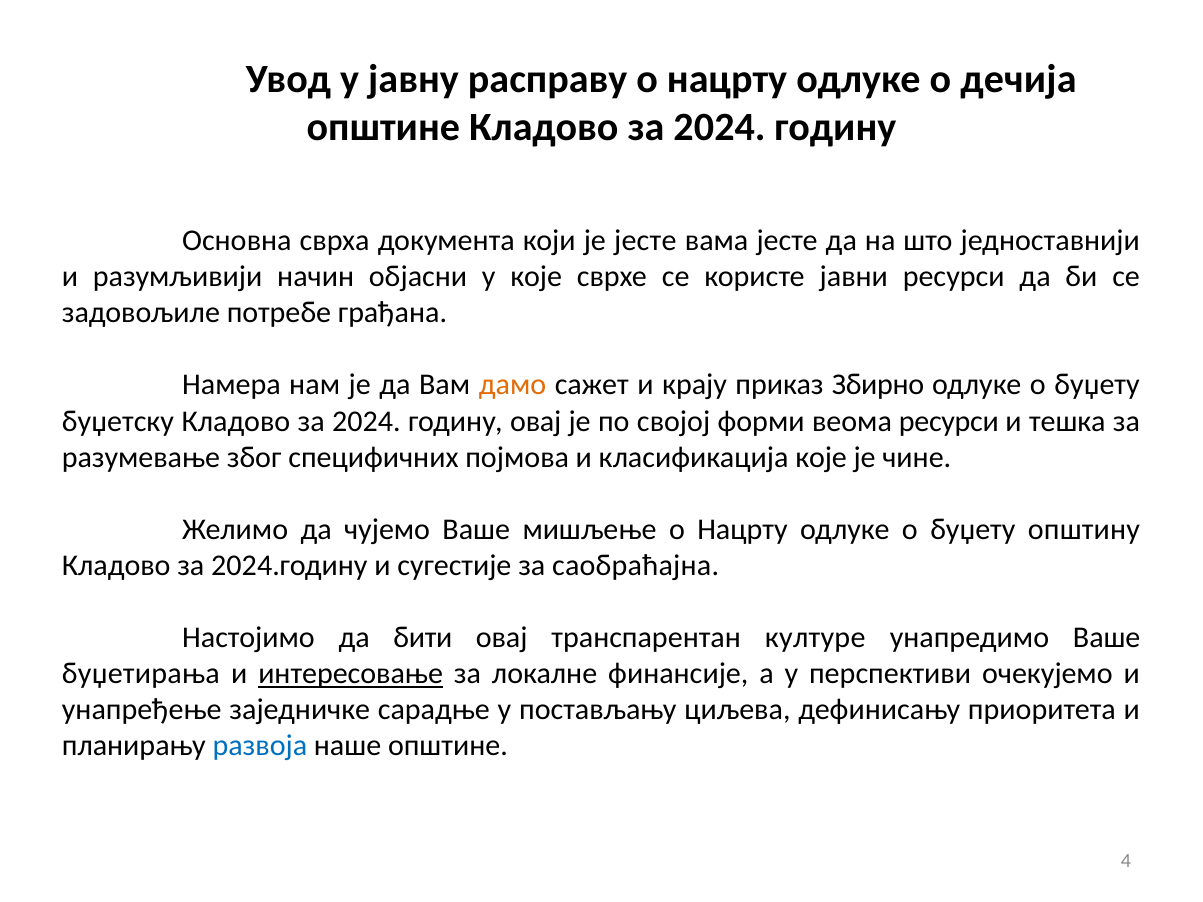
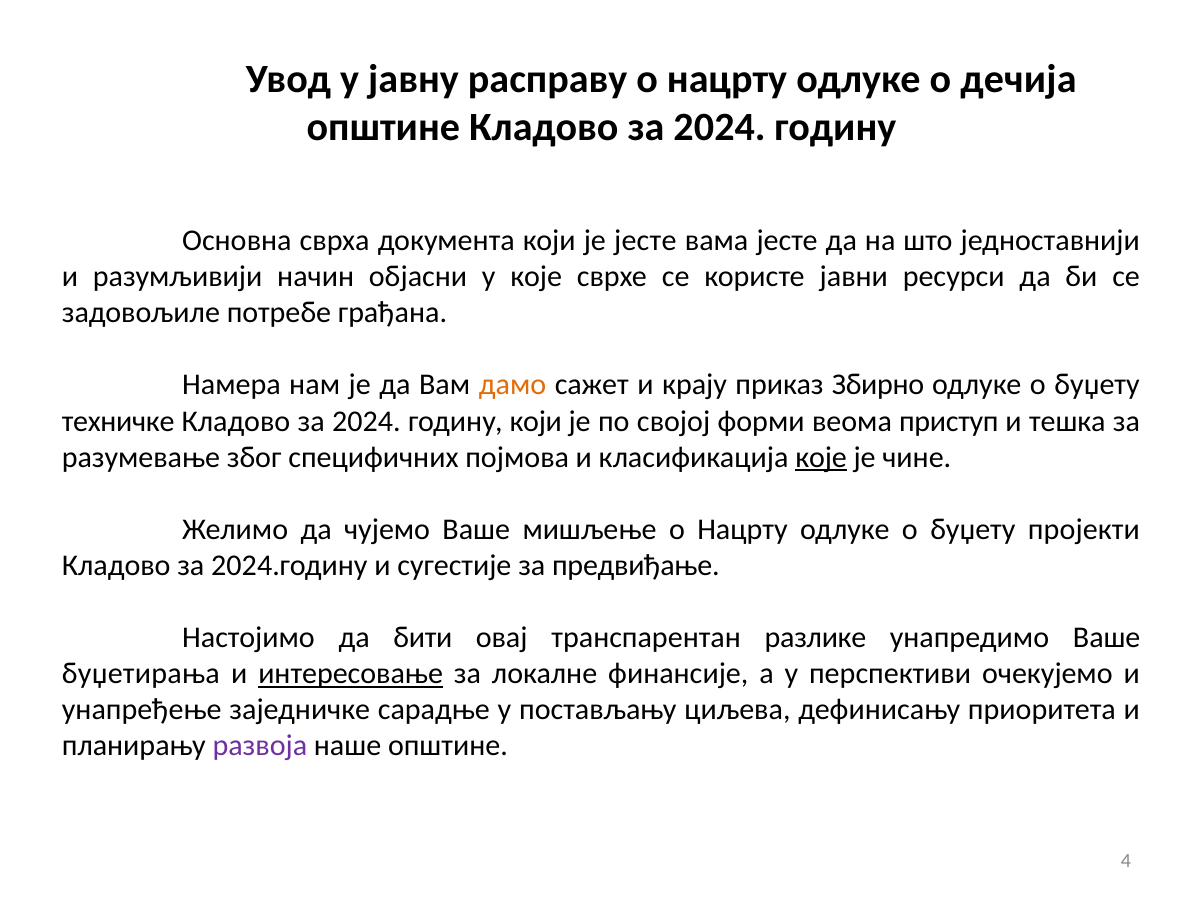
буџетску: буџетску -> техничке
годину овај: овај -> који
веома ресурси: ресурси -> приступ
које at (821, 457) underline: none -> present
општину: општину -> пројекти
саобраћајна: саобраћајна -> предвиђање
културе: културе -> разлике
развоја colour: blue -> purple
